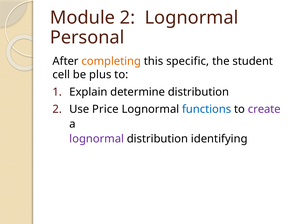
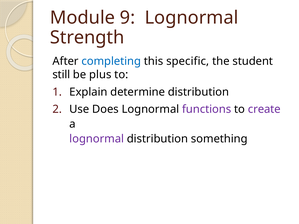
Module 2: 2 -> 9
Personal: Personal -> Strength
completing colour: orange -> blue
cell: cell -> still
Price: Price -> Does
functions colour: blue -> purple
identifying: identifying -> something
